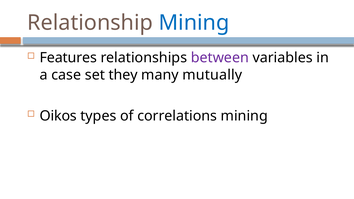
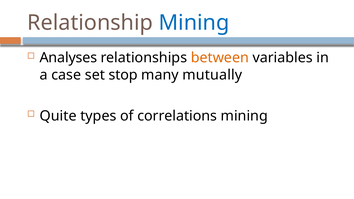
Features: Features -> Analyses
between colour: purple -> orange
they: they -> stop
Oikos: Oikos -> Quite
